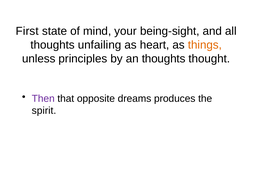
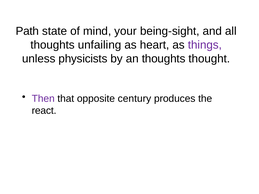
First: First -> Path
things colour: orange -> purple
principles: principles -> physicists
dreams: dreams -> century
spirit: spirit -> react
